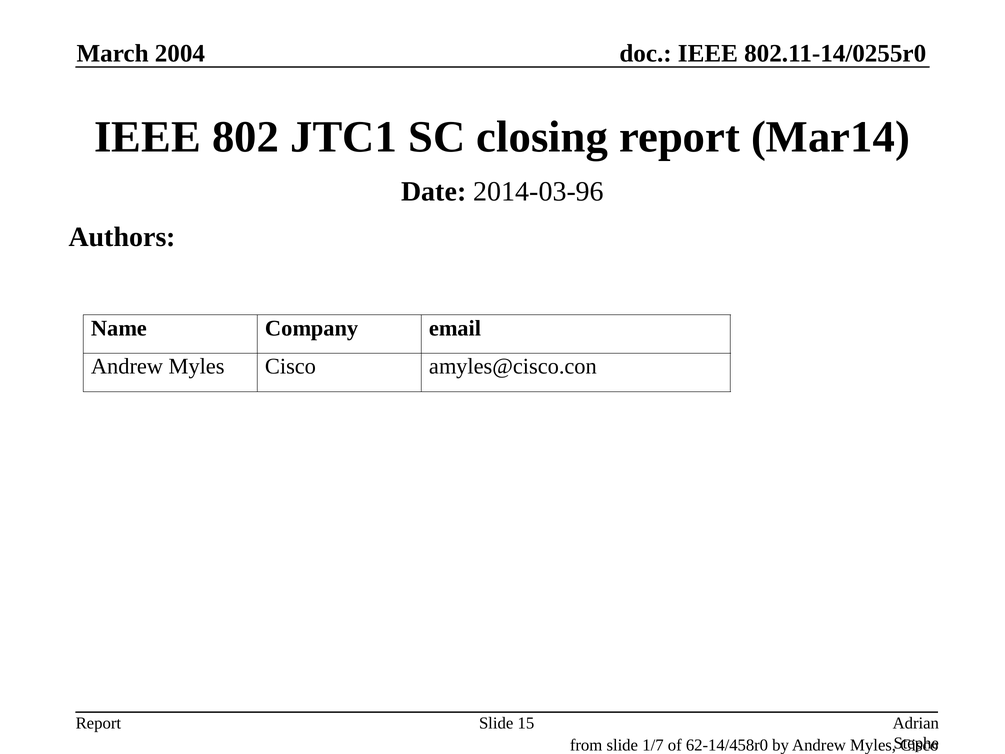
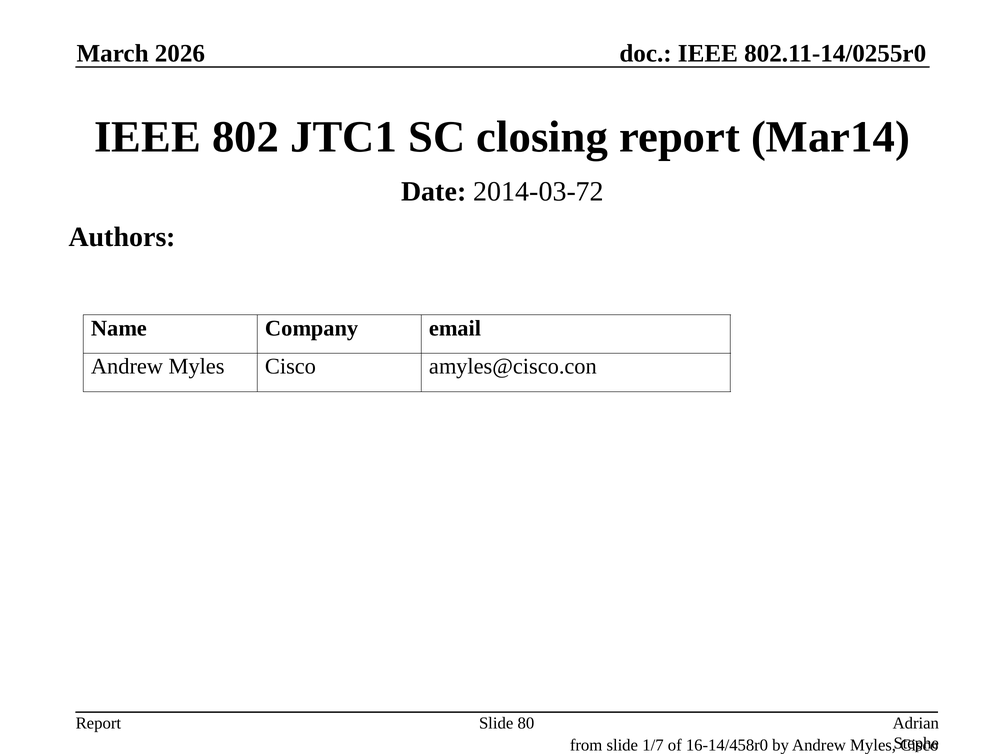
2004: 2004 -> 2026
2014-03-96: 2014-03-96 -> 2014-03-72
15: 15 -> 80
62-14/458r0: 62-14/458r0 -> 16-14/458r0
